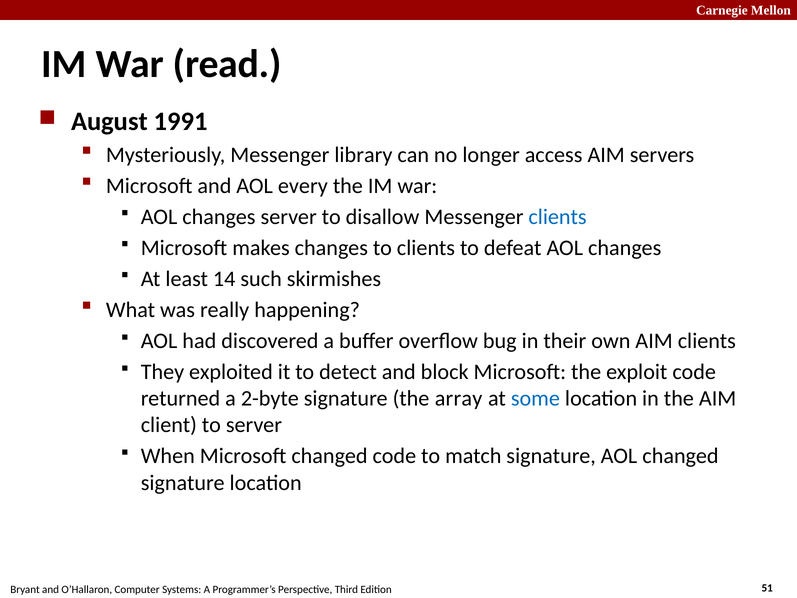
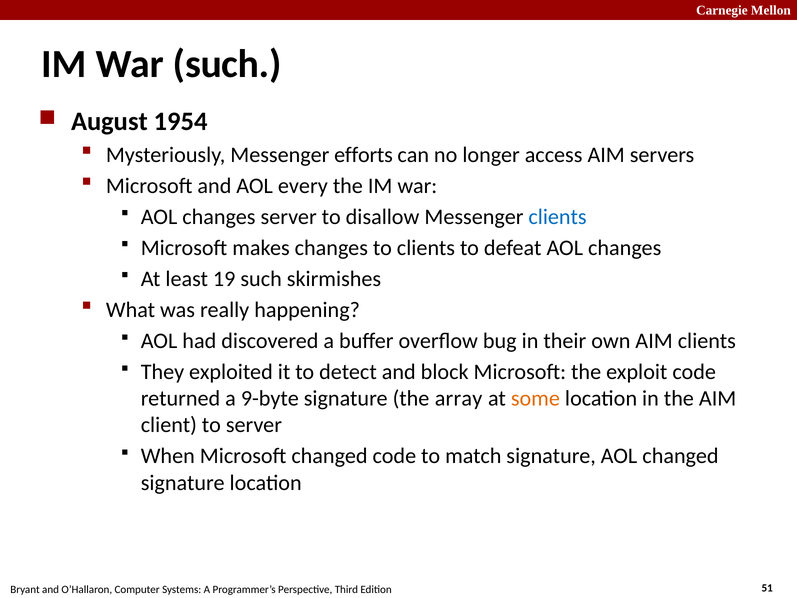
War read: read -> such
1991: 1991 -> 1954
library: library -> efforts
14: 14 -> 19
2-byte: 2-byte -> 9-byte
some colour: blue -> orange
